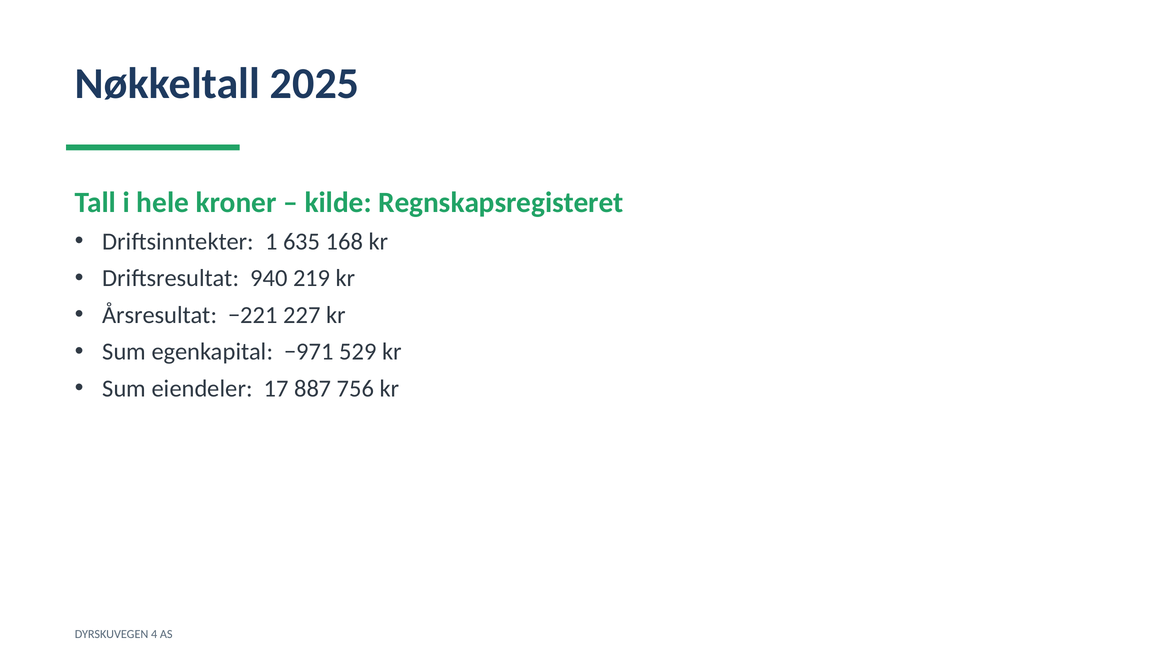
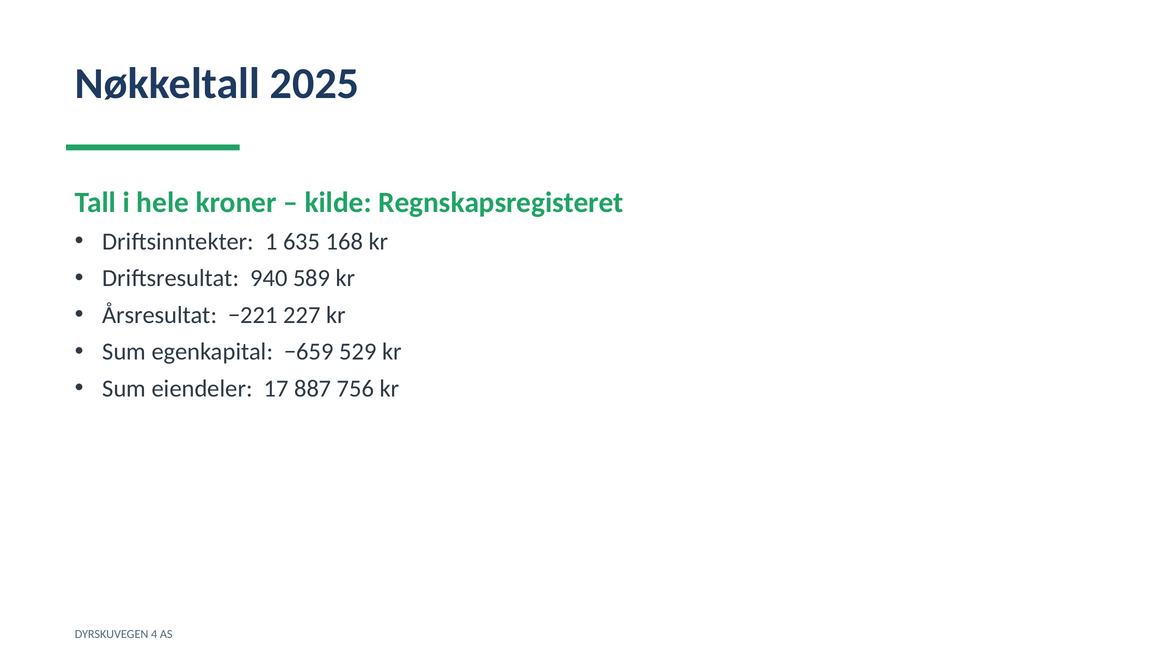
219: 219 -> 589
−971: −971 -> −659
